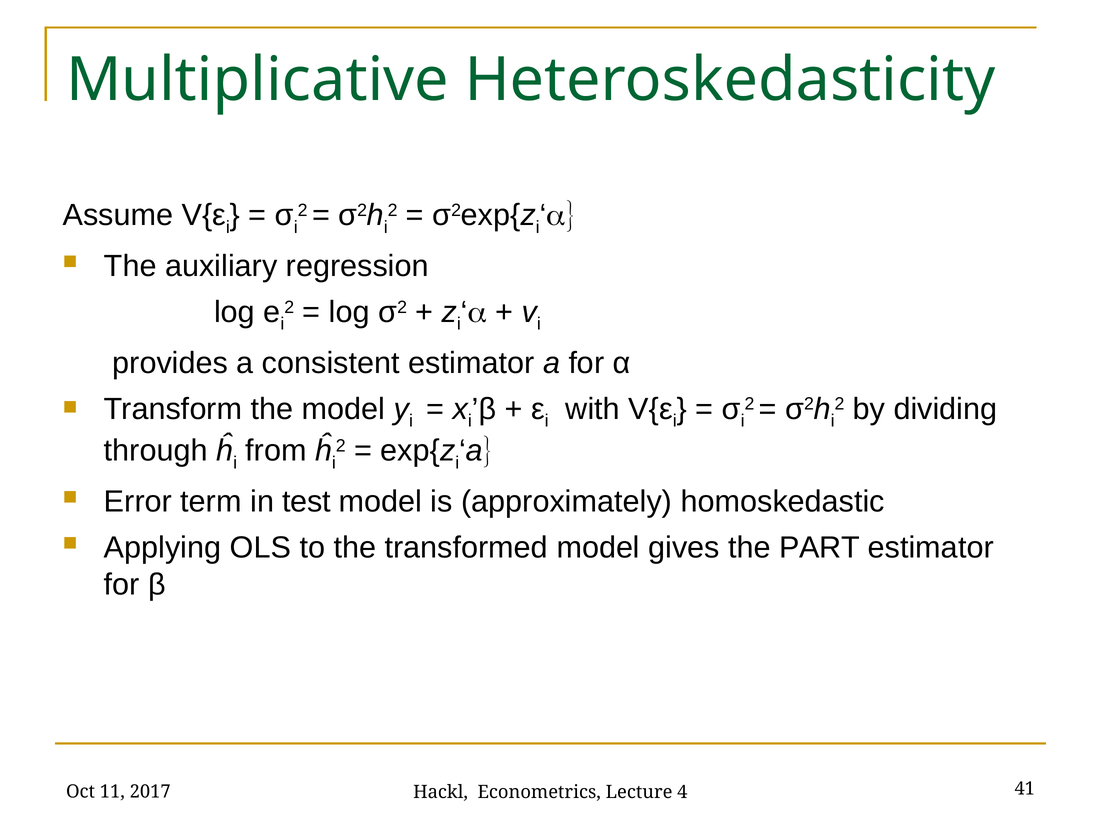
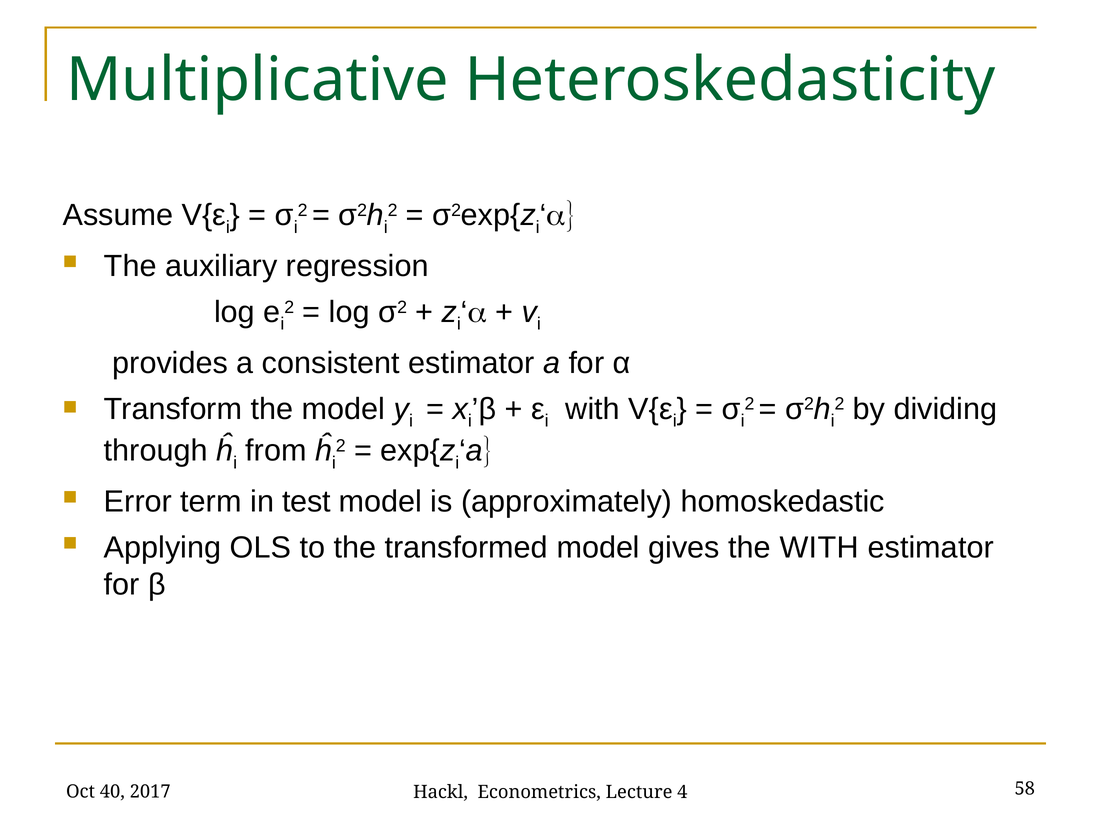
the PART: PART -> WITH
11: 11 -> 40
41: 41 -> 58
